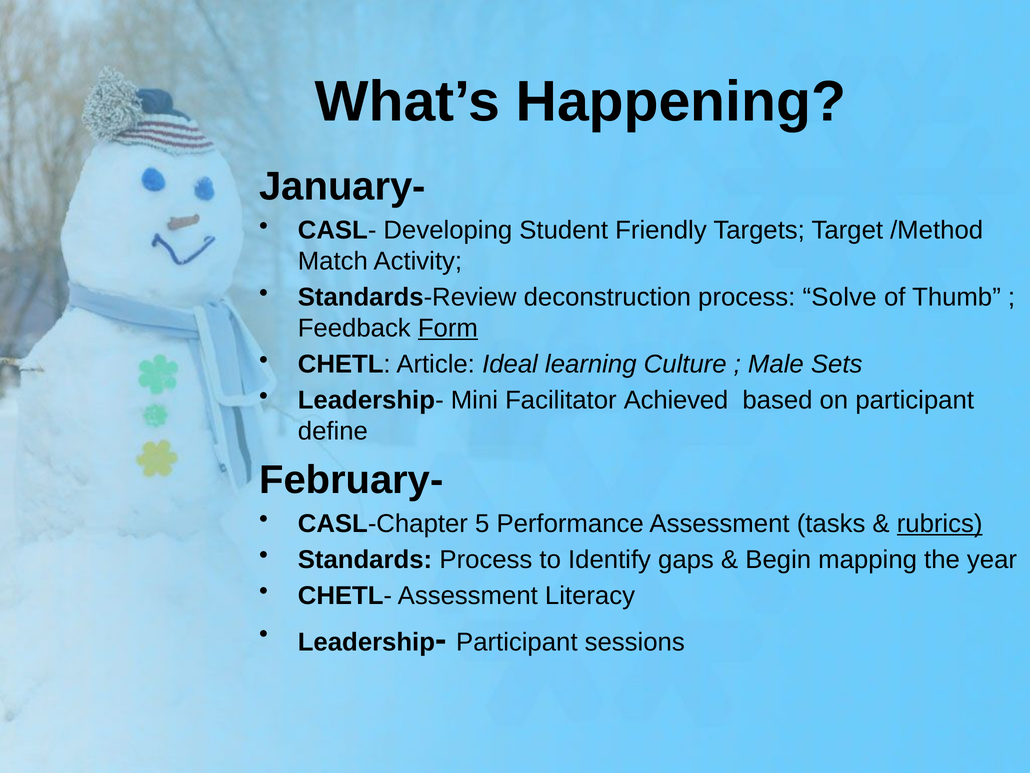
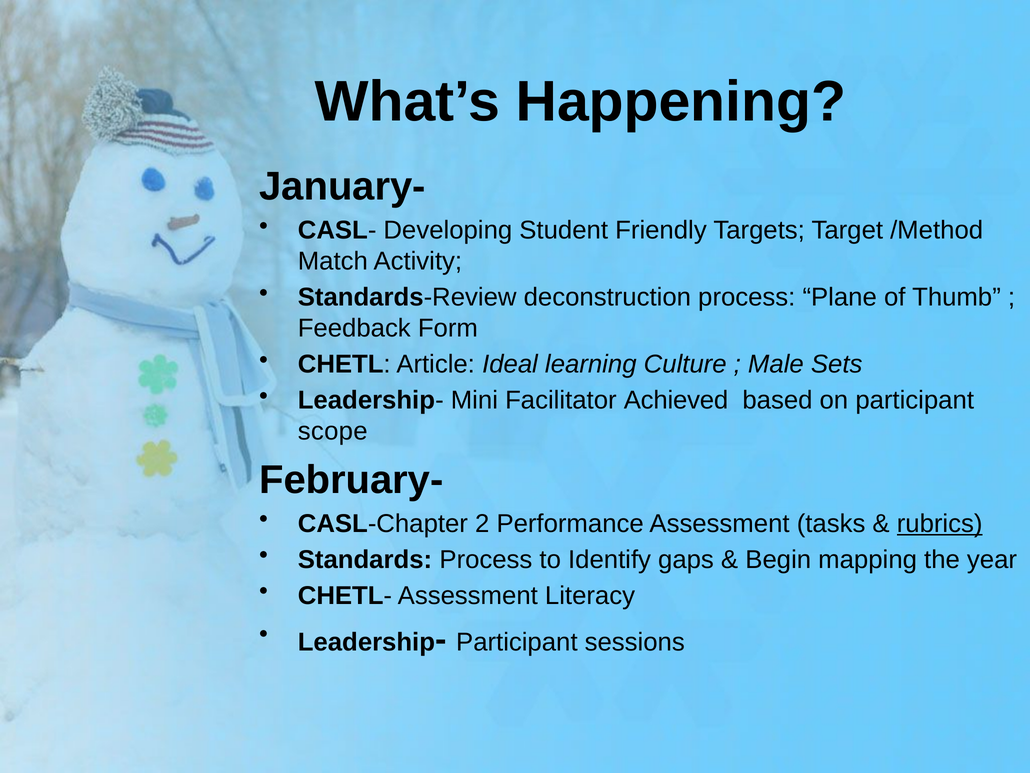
Solve: Solve -> Plane
Form underline: present -> none
define: define -> scope
5: 5 -> 2
